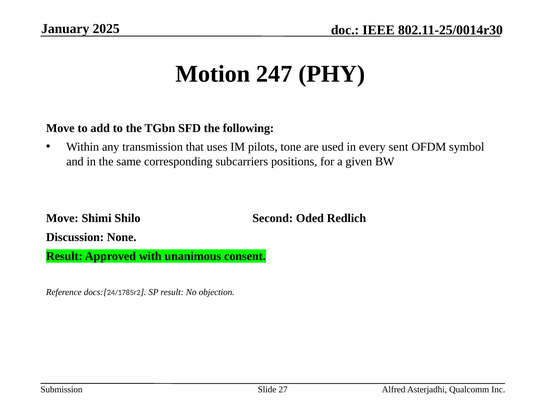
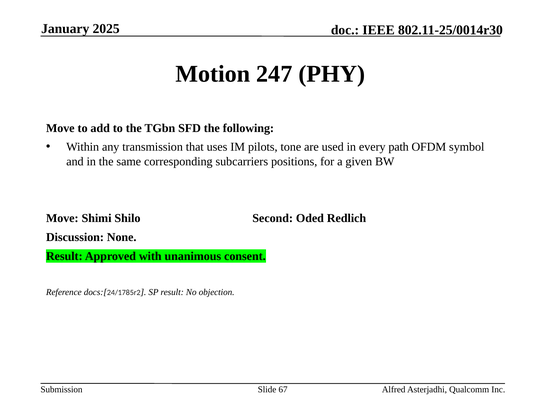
sent: sent -> path
27: 27 -> 67
